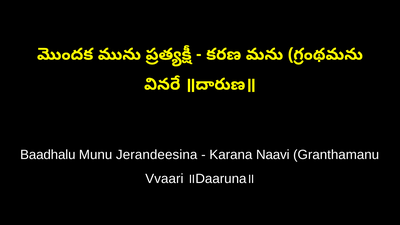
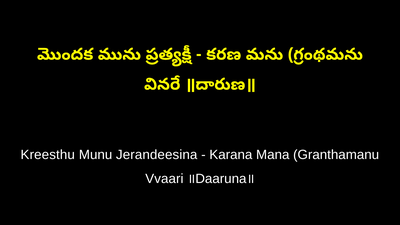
Baadhalu: Baadhalu -> Kreesthu
Naavi: Naavi -> Mana
